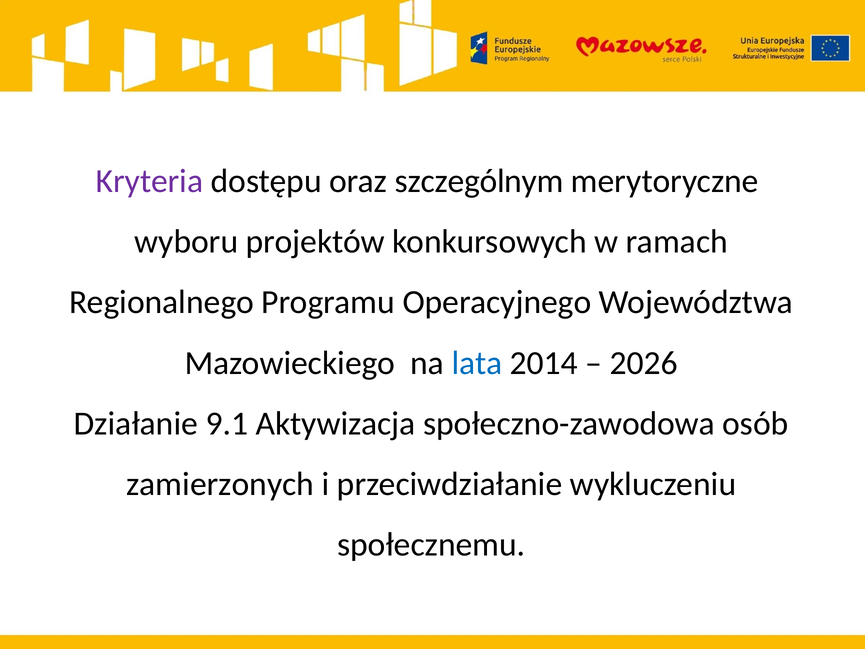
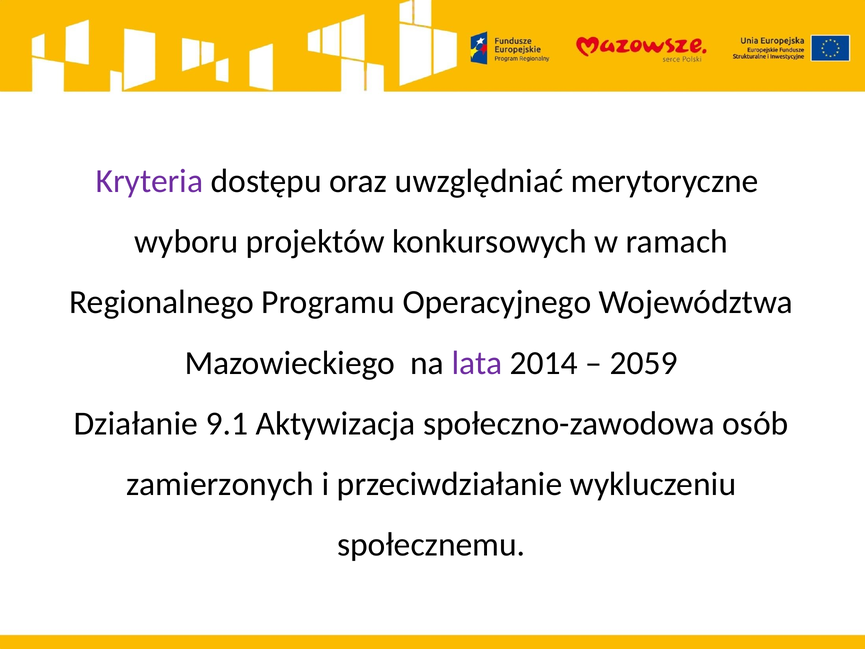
szczególnym: szczególnym -> uwzględniać
lata colour: blue -> purple
2026: 2026 -> 2059
